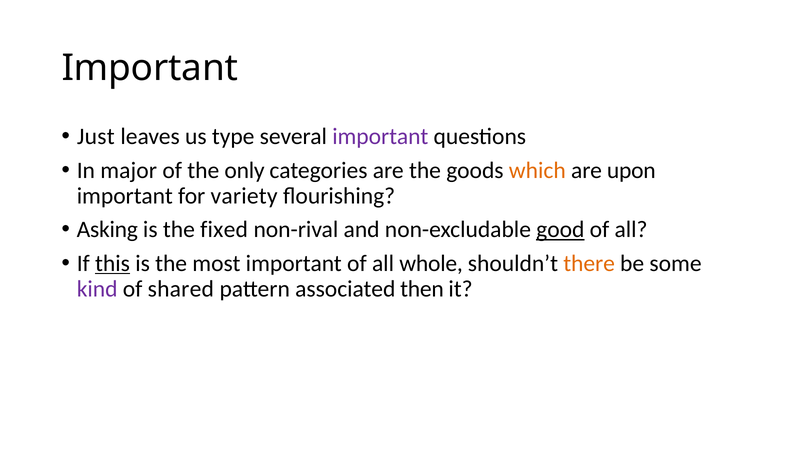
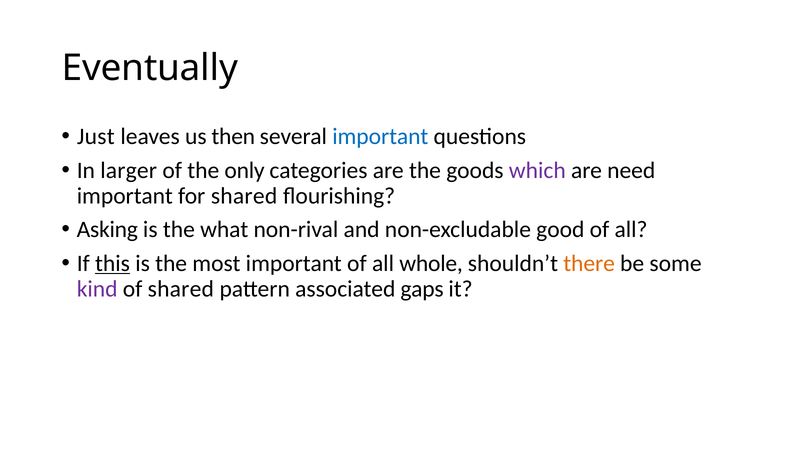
Important at (150, 68): Important -> Eventually
type: type -> then
important at (380, 137) colour: purple -> blue
major: major -> larger
which colour: orange -> purple
upon: upon -> need
for variety: variety -> shared
fixed: fixed -> what
good underline: present -> none
then: then -> gaps
